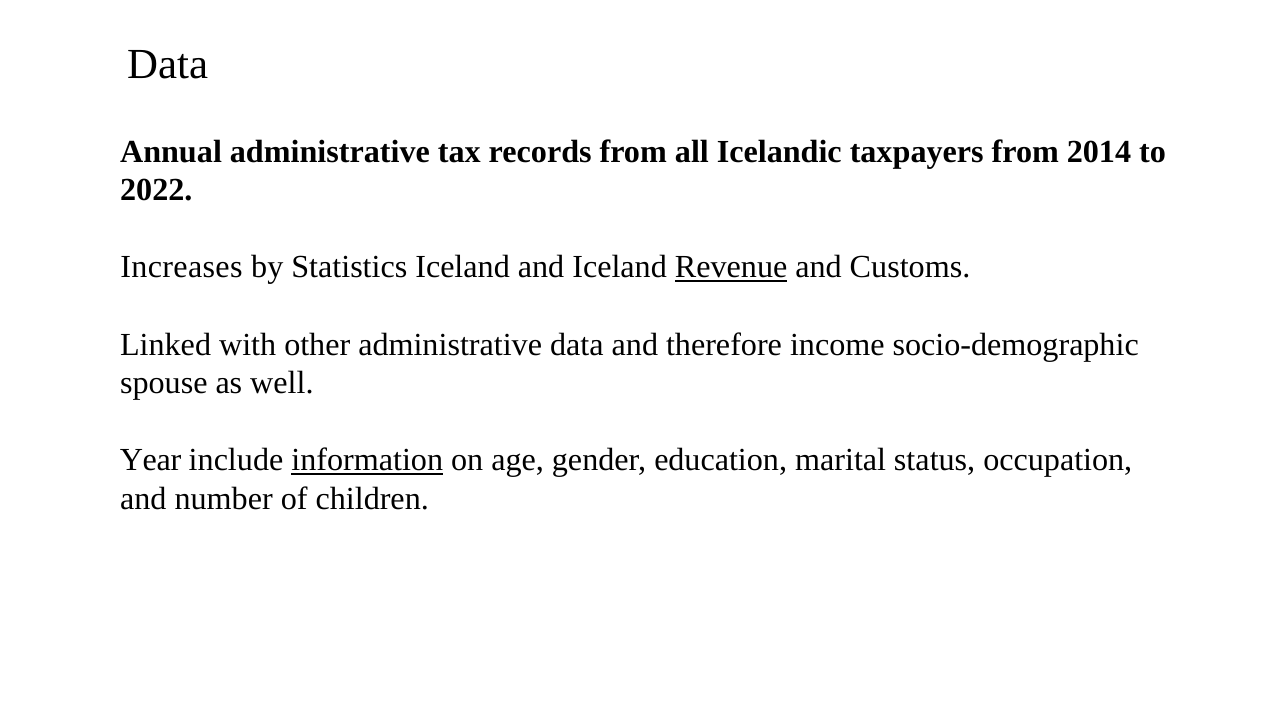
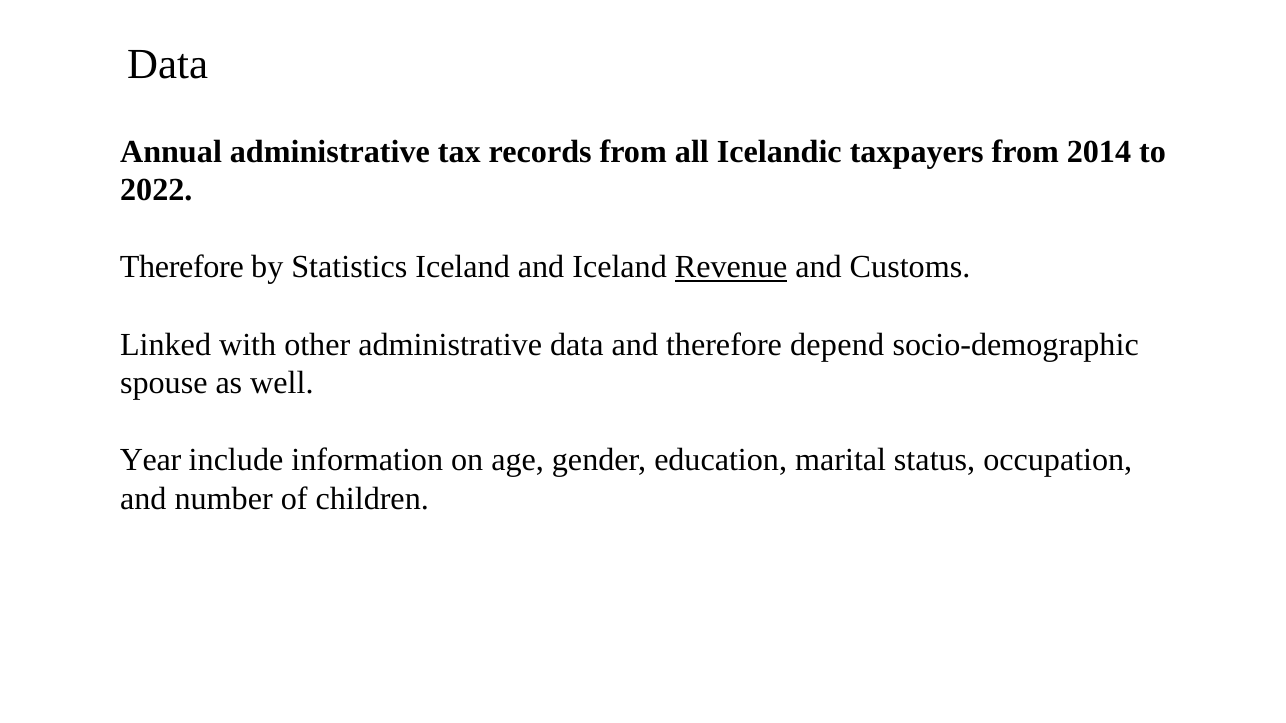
Increases at (181, 267): Increases -> Therefore
income: income -> depend
information underline: present -> none
